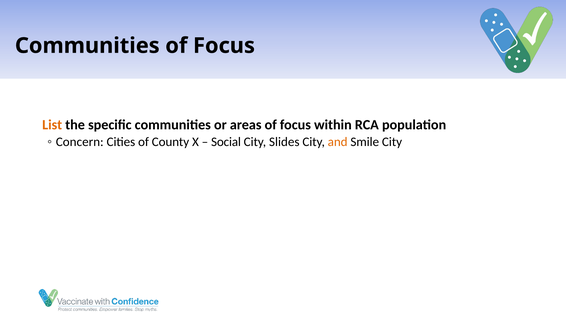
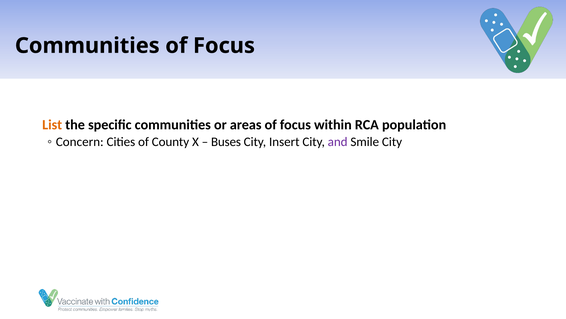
Social: Social -> Buses
Slides: Slides -> Insert
and colour: orange -> purple
